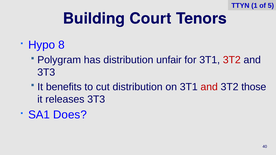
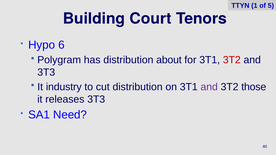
8: 8 -> 6
unfair: unfair -> about
benefits: benefits -> industry
and at (209, 87) colour: red -> purple
Does: Does -> Need
